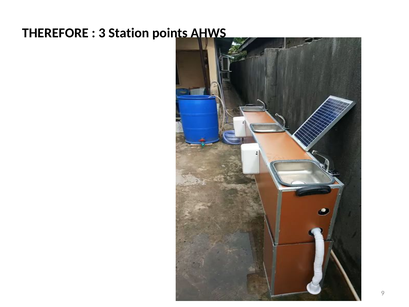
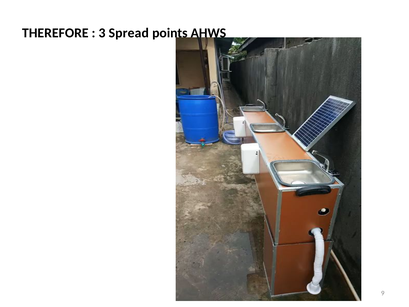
Station: Station -> Spread
